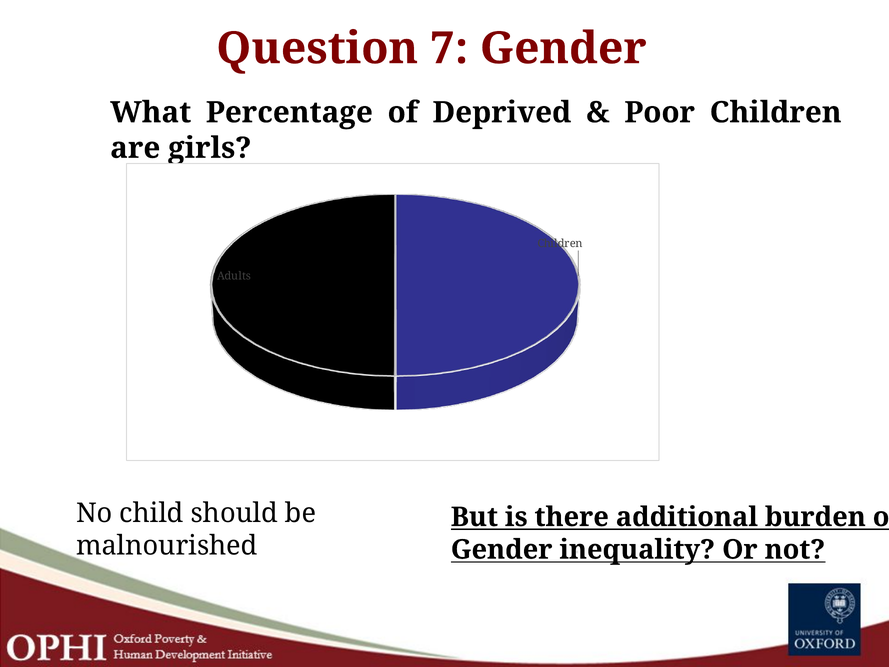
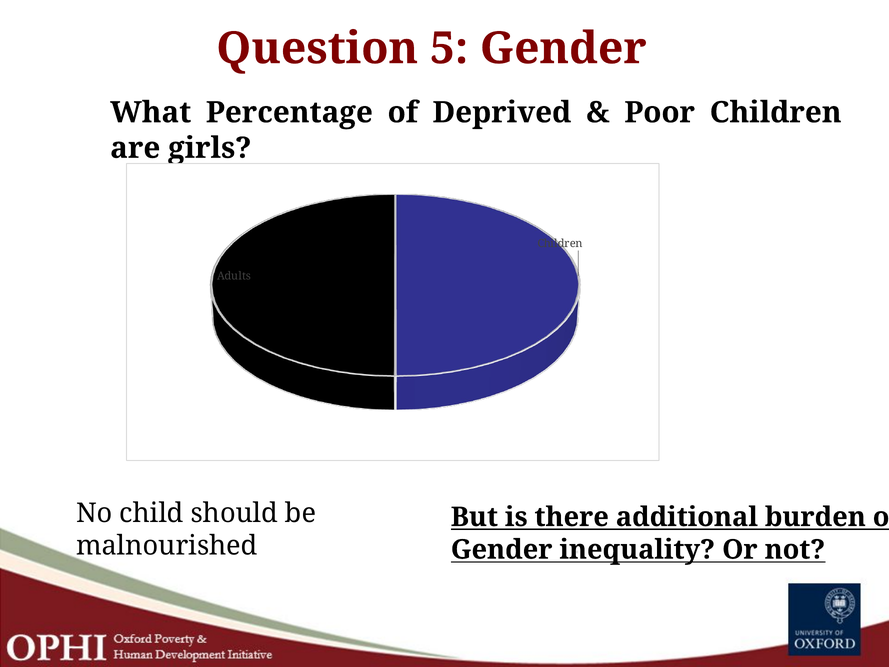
7: 7 -> 5
